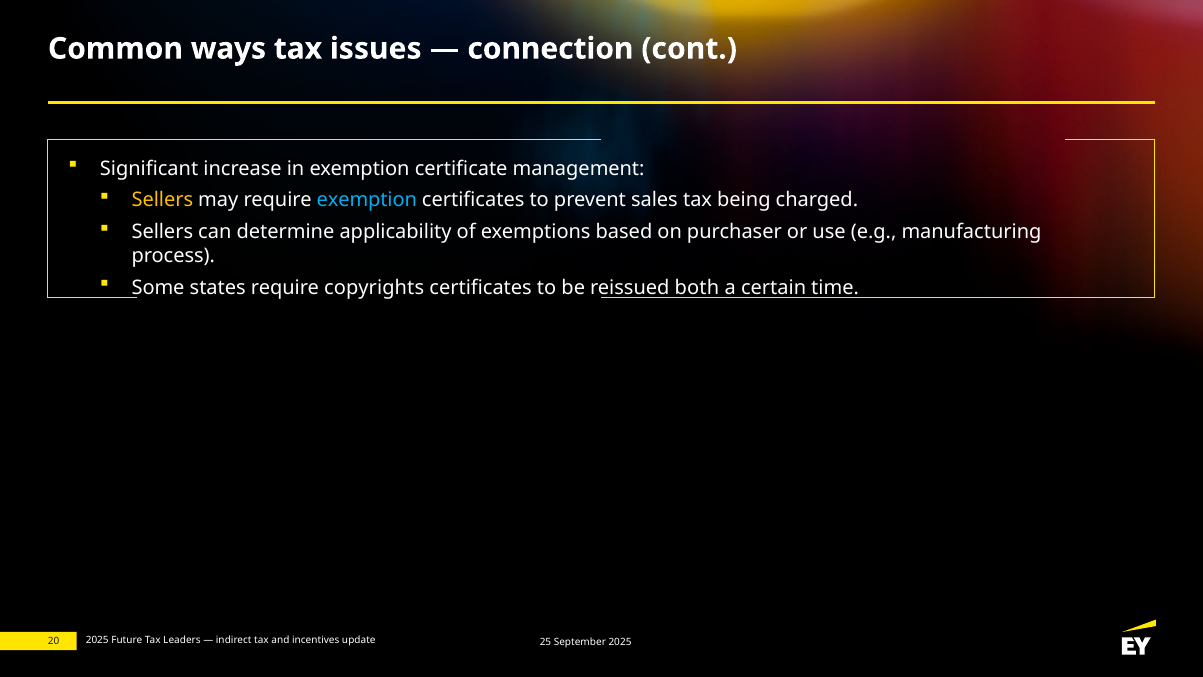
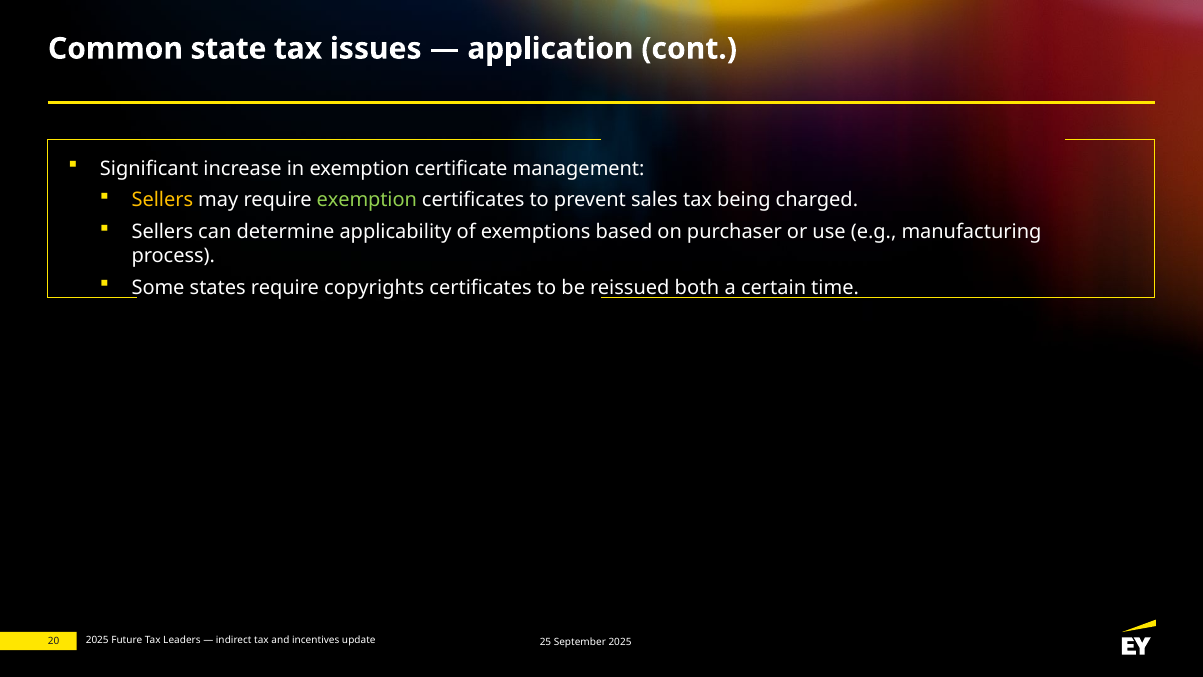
ways: ways -> state
connection: connection -> application
exemption at (367, 200) colour: light blue -> light green
